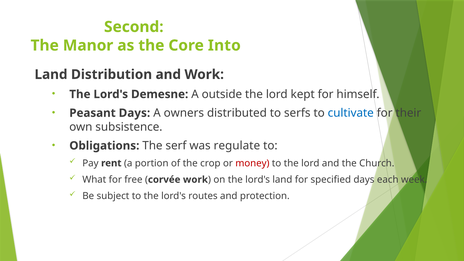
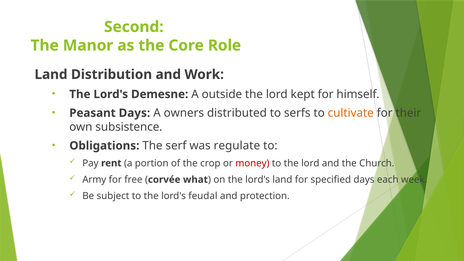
Into: Into -> Role
cultivate colour: blue -> orange
What: What -> Army
corvée work: work -> what
routes: routes -> feudal
